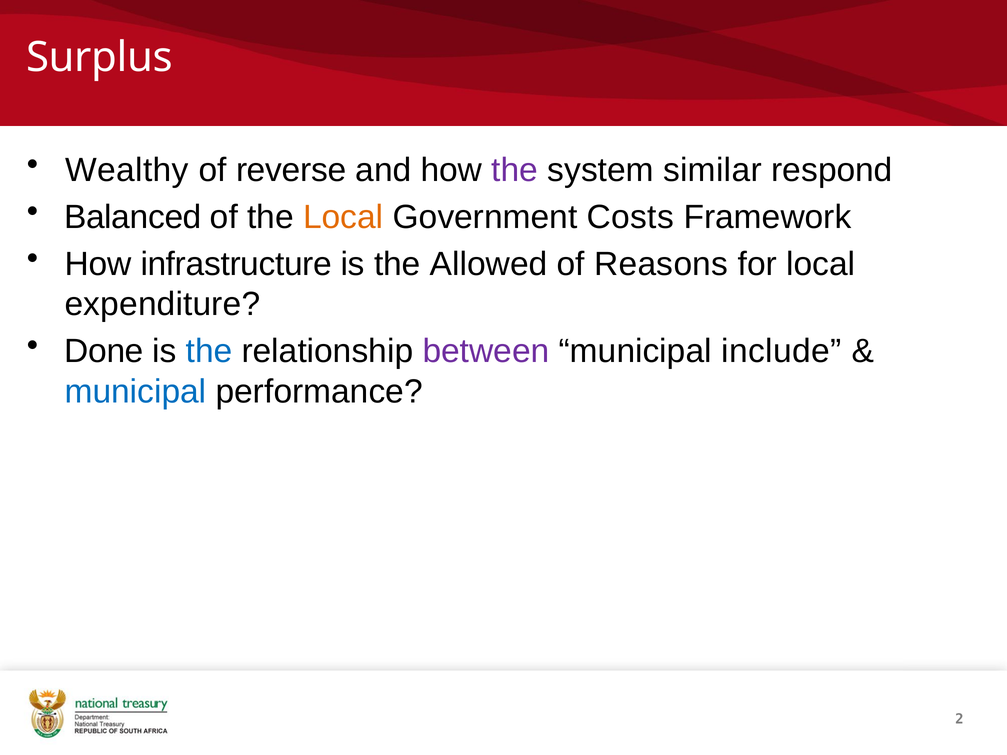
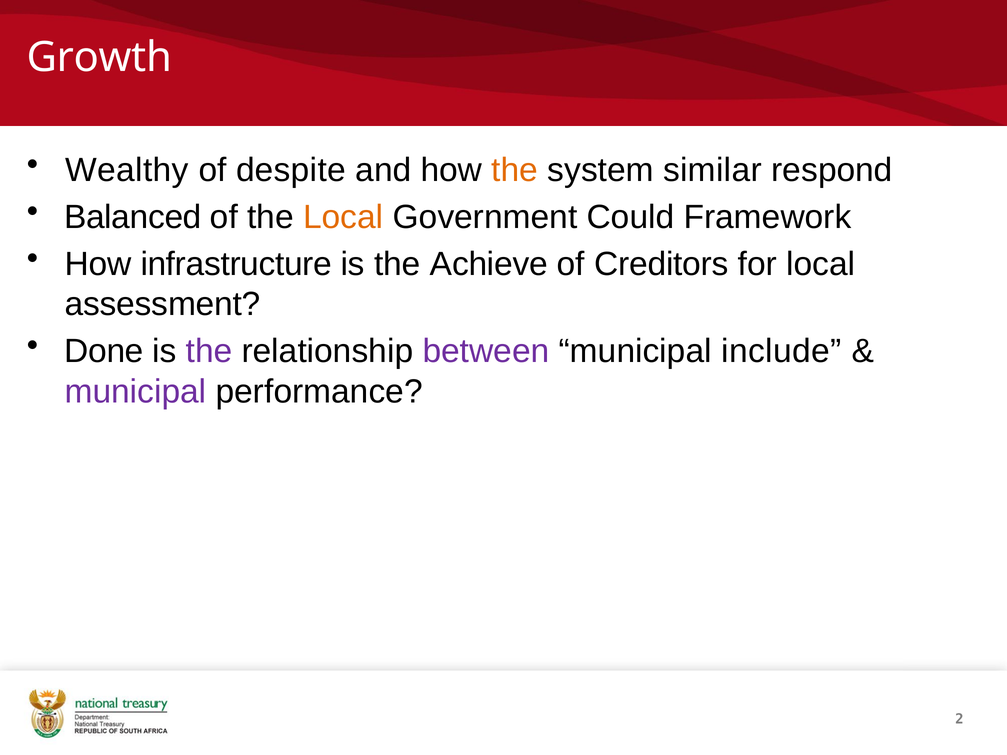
Surplus: Surplus -> Growth
reverse: reverse -> despite
the at (515, 170) colour: purple -> orange
Costs: Costs -> Could
Allowed: Allowed -> Achieve
Reasons: Reasons -> Creditors
expenditure: expenditure -> assessment
the at (209, 351) colour: blue -> purple
municipal at (135, 392) colour: blue -> purple
